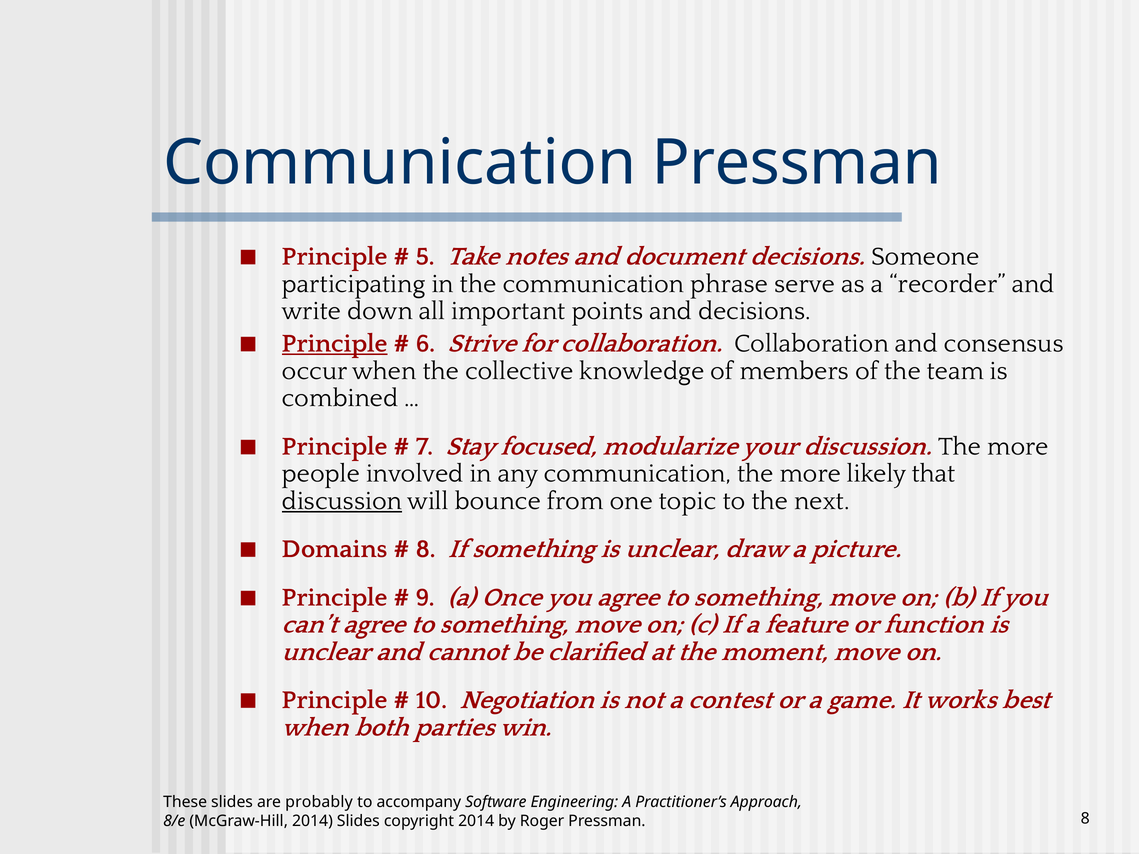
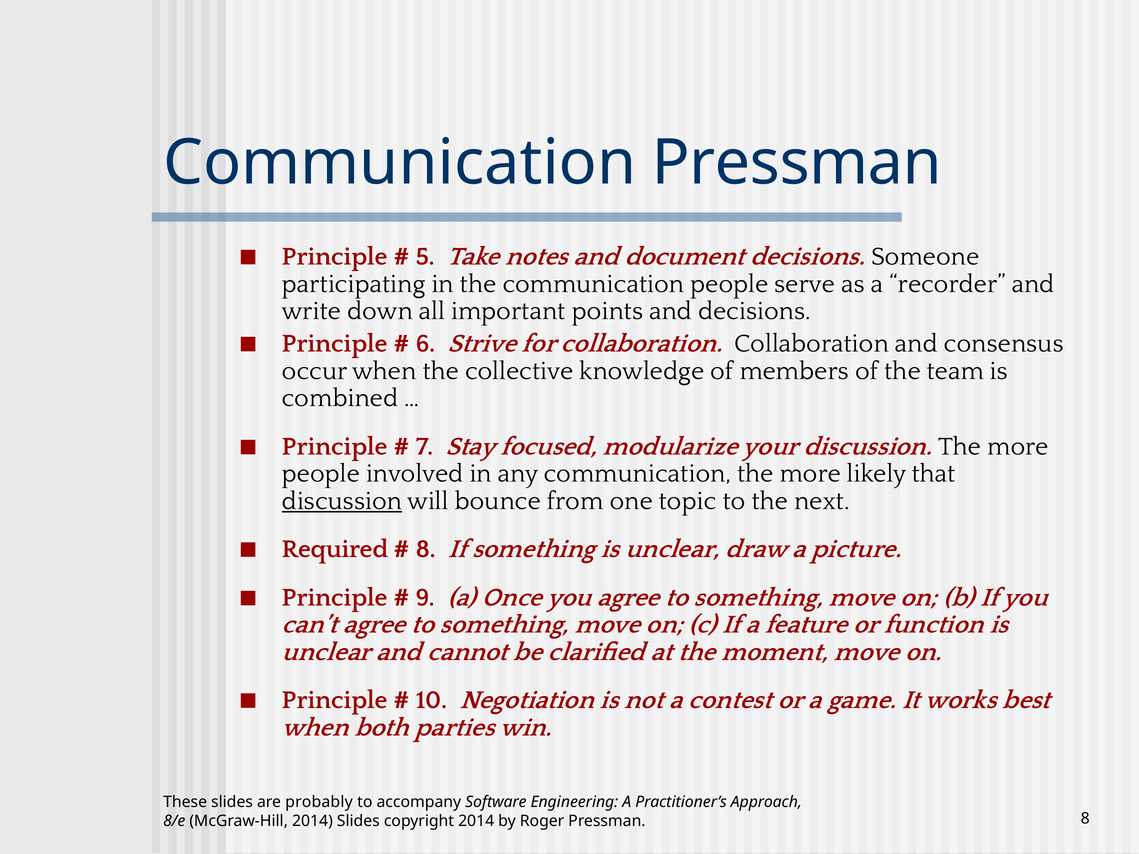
communication phrase: phrase -> people
Principle at (335, 343) underline: present -> none
Domains: Domains -> Required
